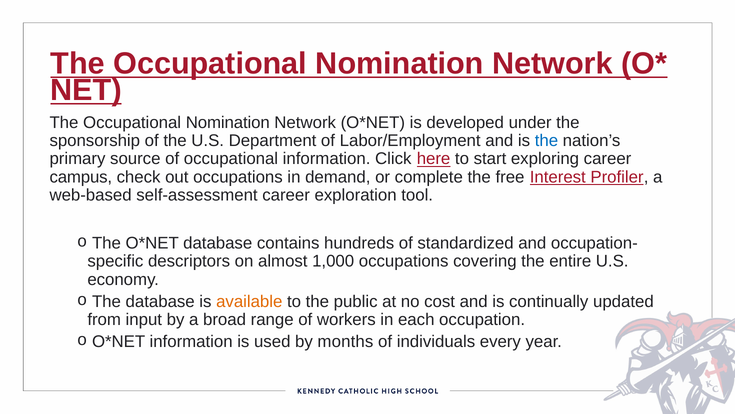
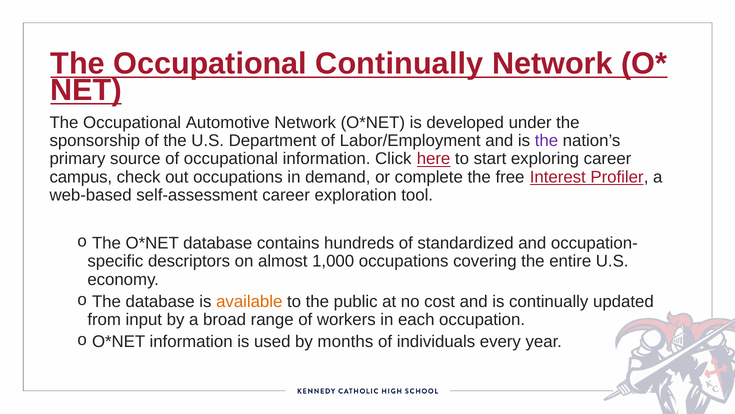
Nomination at (399, 64): Nomination -> Continually
Nomination at (228, 122): Nomination -> Automotive
the at (546, 140) colour: blue -> purple
